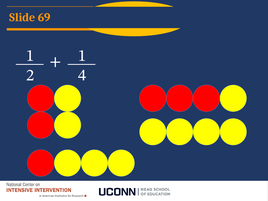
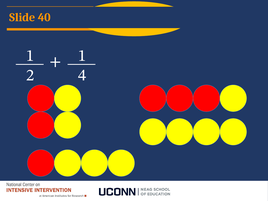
69: 69 -> 40
